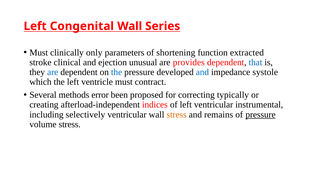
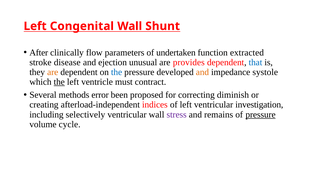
Series: Series -> Shunt
Must at (39, 52): Must -> After
only: only -> flow
shortening: shortening -> undertaken
clinical: clinical -> disease
are at (53, 72) colour: blue -> orange
and at (202, 72) colour: blue -> orange
the at (59, 82) underline: none -> present
typically: typically -> diminish
instrumental: instrumental -> investigation
stress at (177, 114) colour: orange -> purple
volume stress: stress -> cycle
